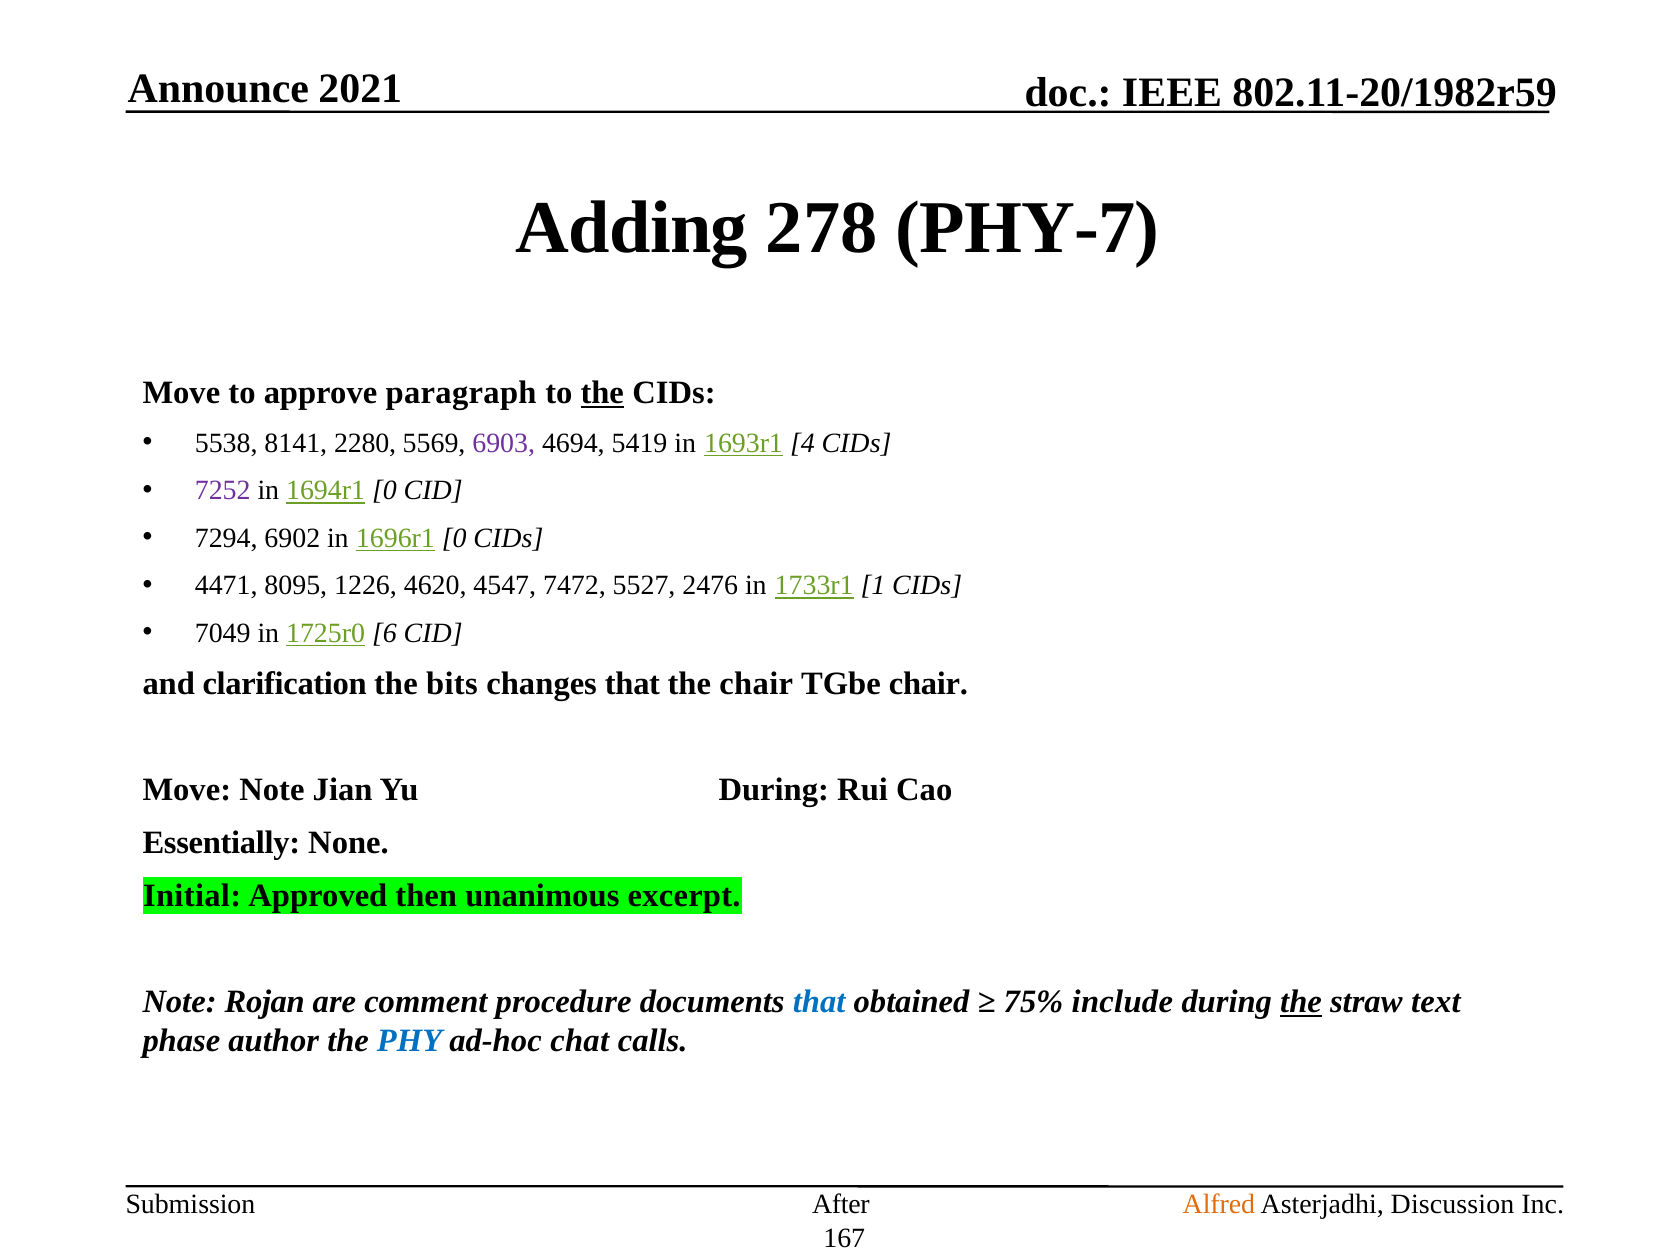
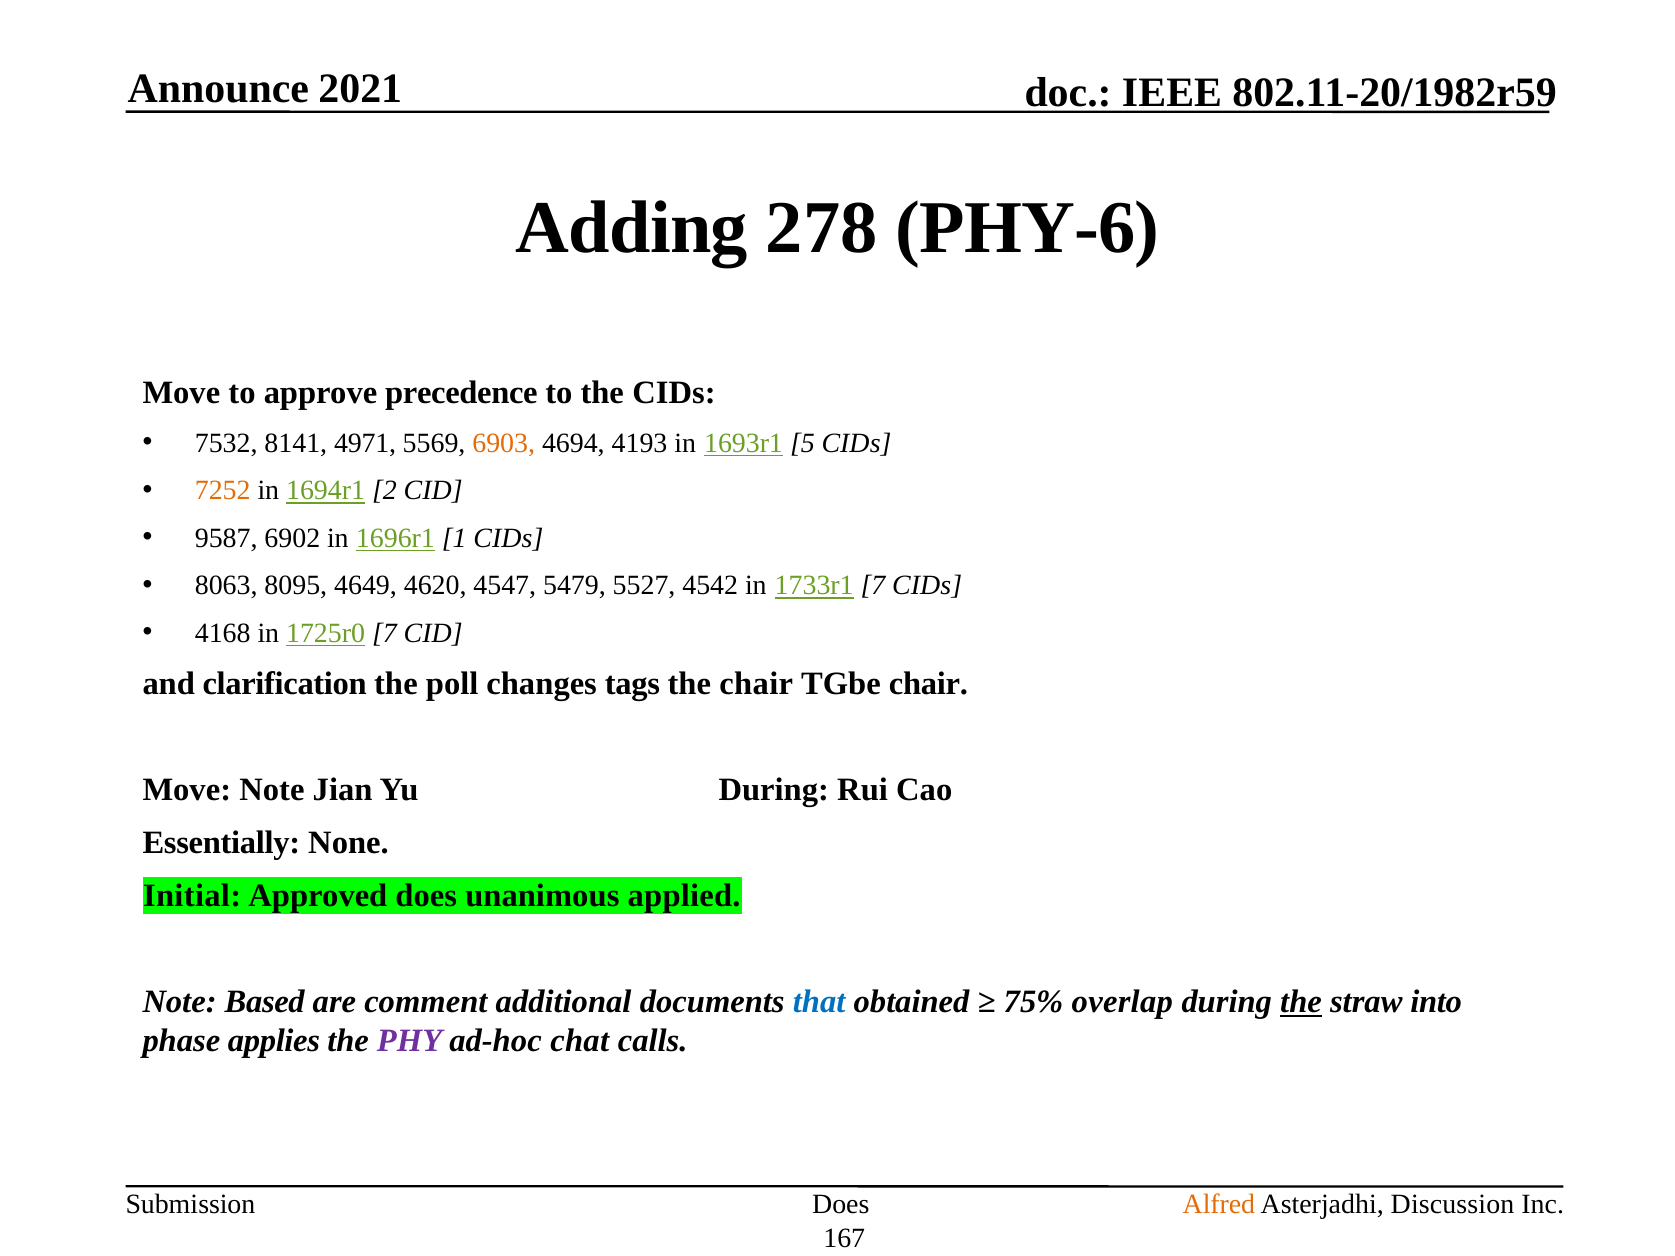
PHY-7: PHY-7 -> PHY-6
paragraph: paragraph -> precedence
the at (602, 393) underline: present -> none
5538: 5538 -> 7532
2280: 2280 -> 4971
6903 colour: purple -> orange
5419: 5419 -> 4193
4: 4 -> 5
7252 colour: purple -> orange
1694r1 0: 0 -> 2
7294: 7294 -> 9587
1696r1 0: 0 -> 1
4471: 4471 -> 8063
1226: 1226 -> 4649
7472: 7472 -> 5479
2476: 2476 -> 4542
1733r1 1: 1 -> 7
7049: 7049 -> 4168
1725r0 6: 6 -> 7
bits: bits -> poll
changes that: that -> tags
Approved then: then -> does
excerpt: excerpt -> applied
Rojan: Rojan -> Based
procedure: procedure -> additional
include: include -> overlap
text: text -> into
author: author -> applies
PHY colour: blue -> purple
After at (841, 1205): After -> Does
